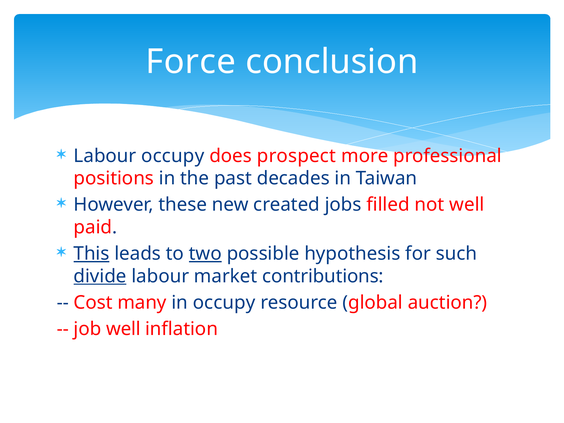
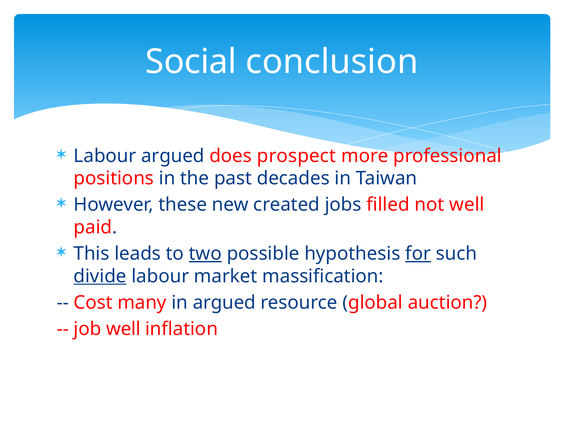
Force: Force -> Social
Labour occupy: occupy -> argued
This underline: present -> none
for underline: none -> present
contributions: contributions -> massification
in occupy: occupy -> argued
